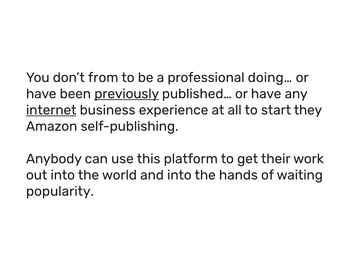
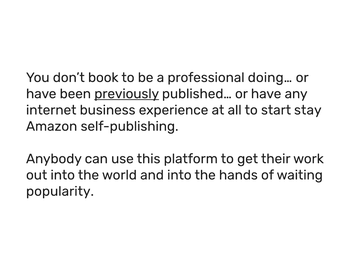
from: from -> book
internet underline: present -> none
they: they -> stay
